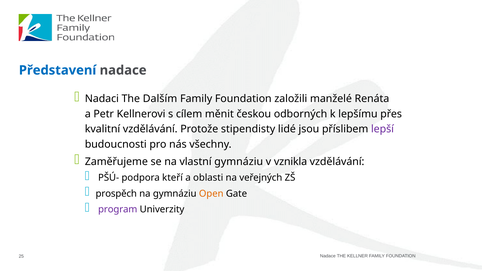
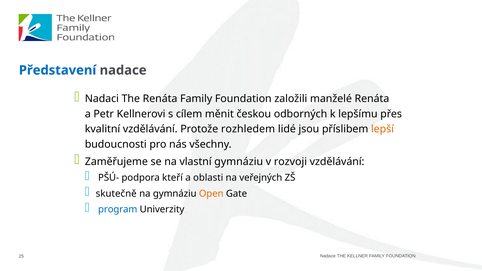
The Dalším: Dalším -> Renáta
stipendisty: stipendisty -> rozhledem
lepší colour: purple -> orange
vznikla: vznikla -> rozvoji
prospěch: prospěch -> skutečně
program colour: purple -> blue
